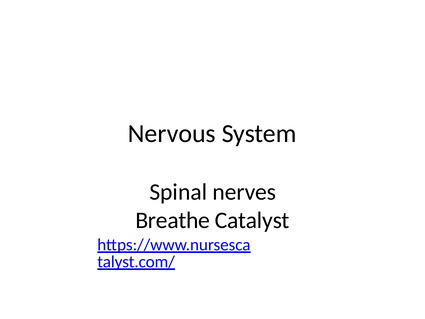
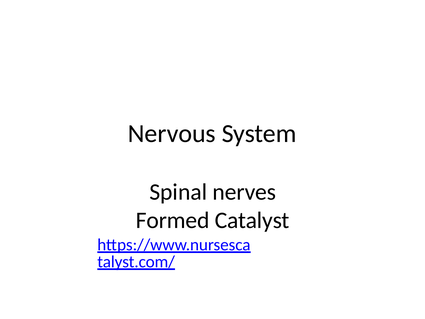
Breathe: Breathe -> Formed
